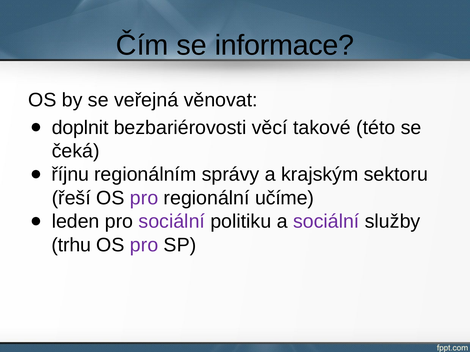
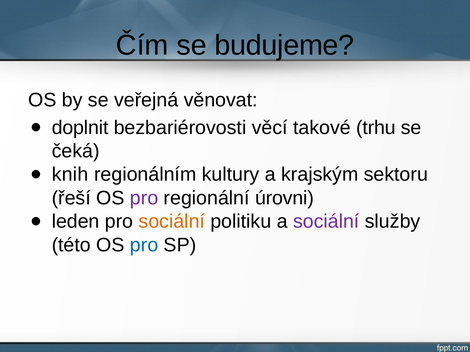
informace: informace -> budujeme
této: této -> trhu
říjnu: říjnu -> knih
správy: správy -> kultury
učíme: učíme -> úrovni
sociální at (172, 222) colour: purple -> orange
trhu: trhu -> této
pro at (144, 245) colour: purple -> blue
